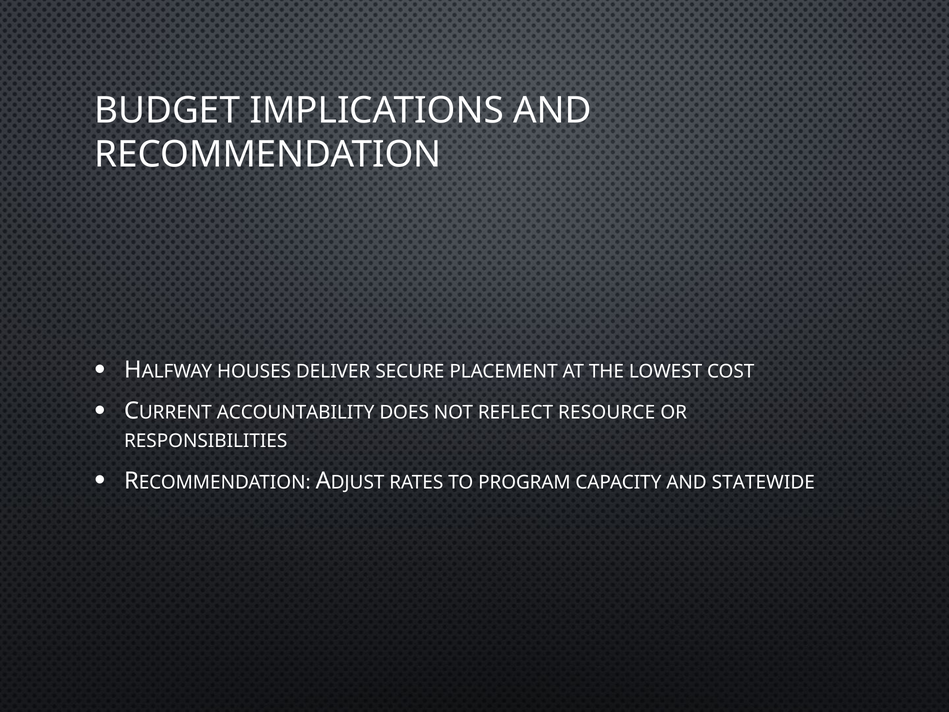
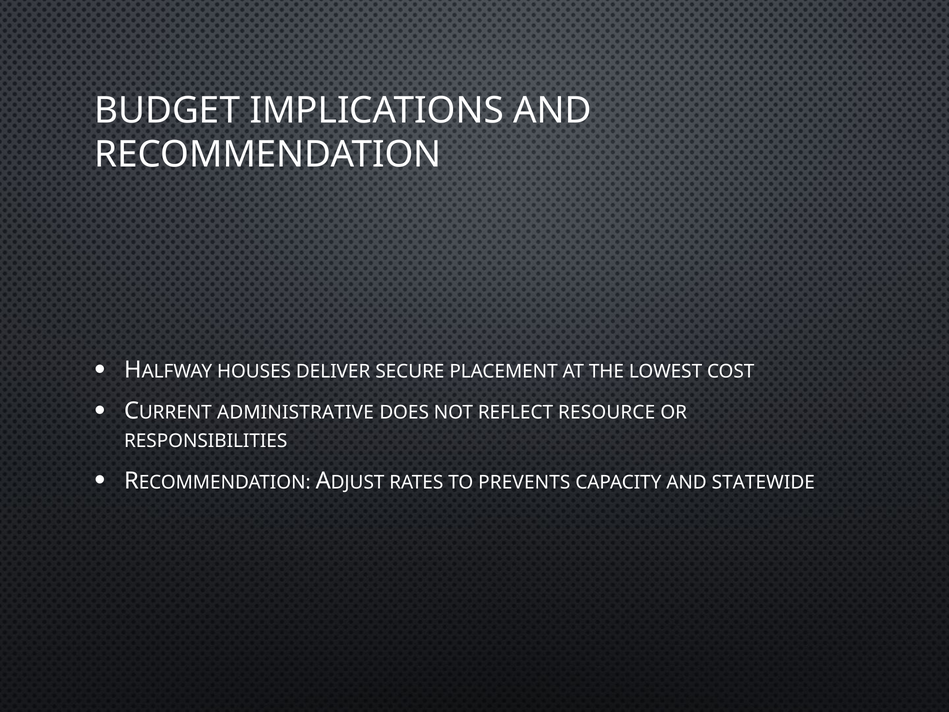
ACCOUNTABILITY: ACCOUNTABILITY -> ADMINISTRATIVE
PROGRAM: PROGRAM -> PREVENTS
